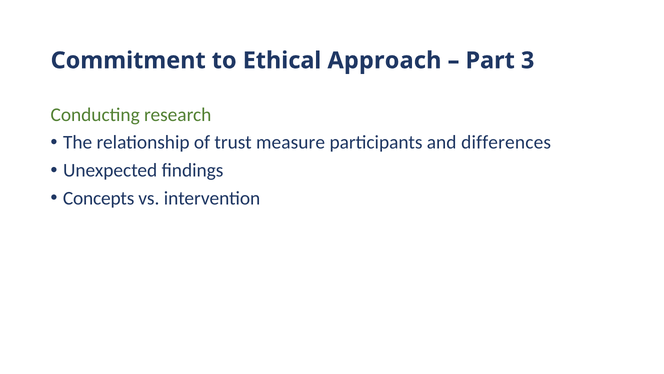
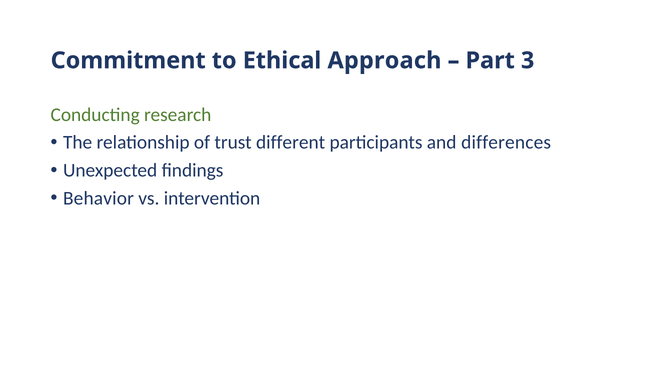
measure: measure -> different
Concepts: Concepts -> Behavior
